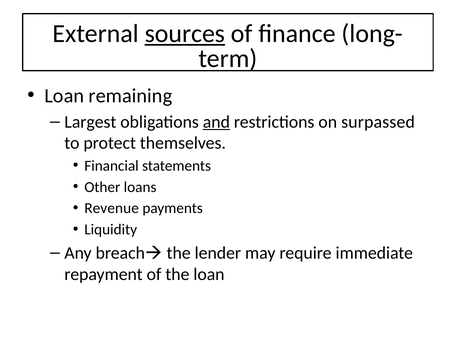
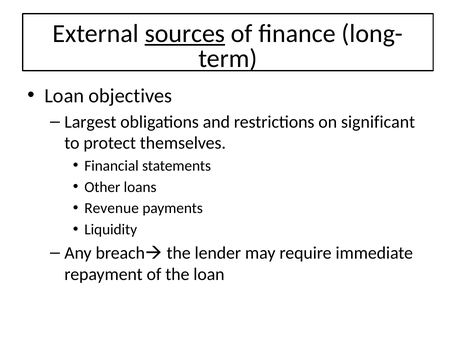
remaining: remaining -> objectives
and underline: present -> none
surpassed: surpassed -> significant
